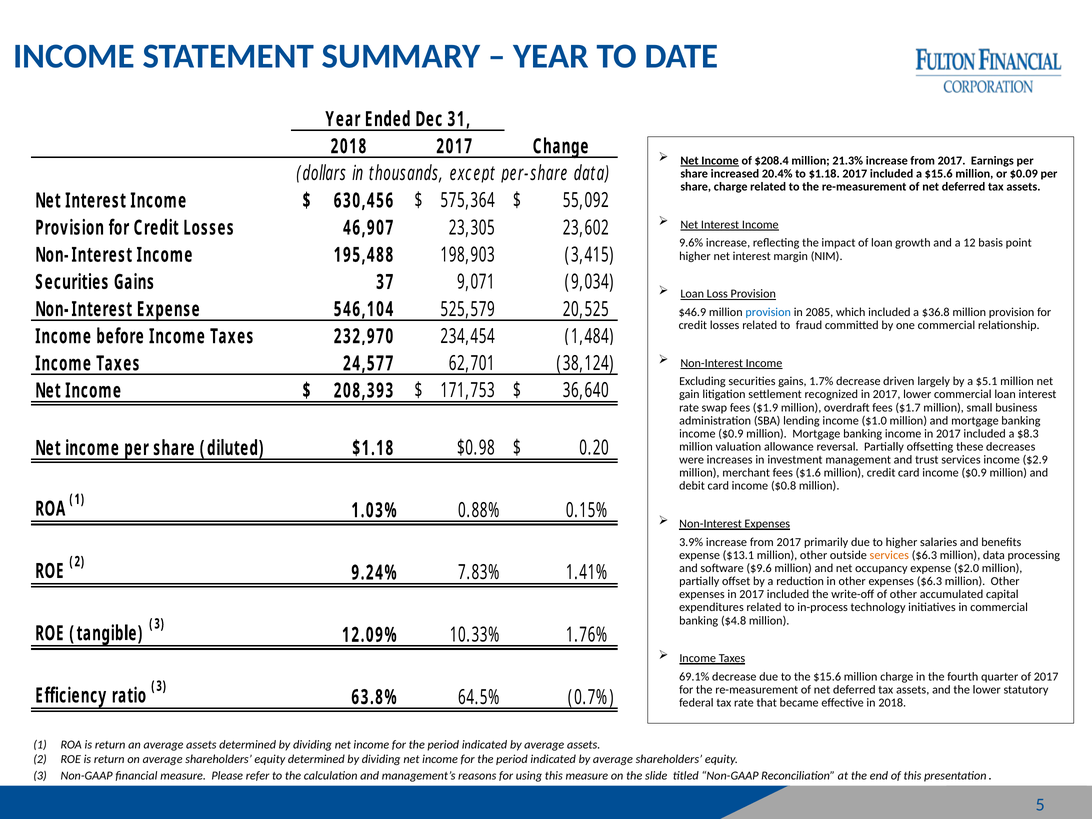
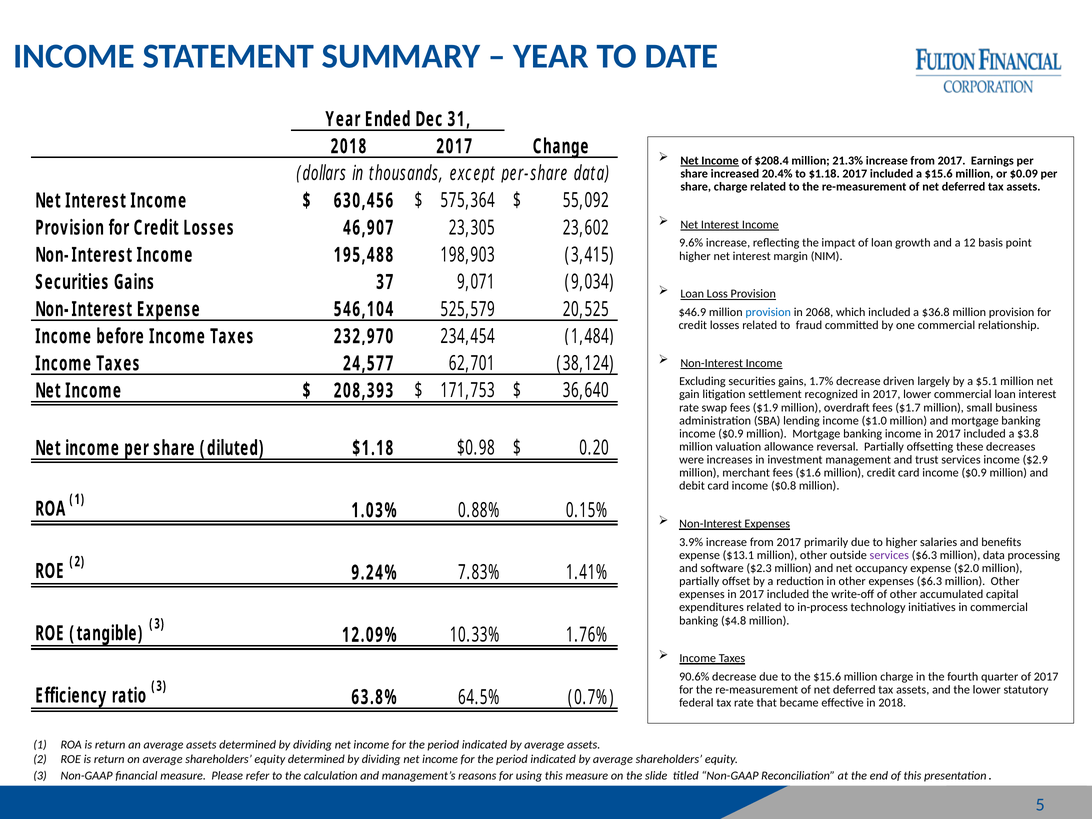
2085: 2085 -> 2068
$8.3: $8.3 -> $3.8
services at (889, 555) colour: orange -> purple
$9.6: $9.6 -> $2.3
69.1%: 69.1% -> 90.6%
